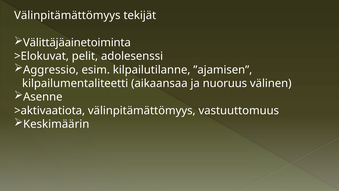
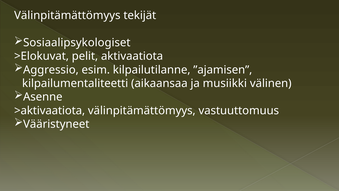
Välittäjäainetoiminta: Välittäjäainetoiminta -> Sosiaalipsykologiset
adolesenssi: adolesenssi -> aktivaatiota
nuoruus: nuoruus -> musiikki
Keskimäärin: Keskimäärin -> Vääristyneet
